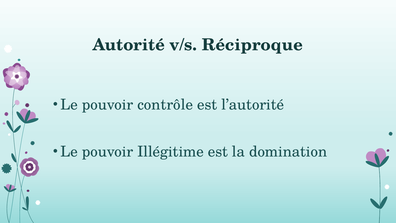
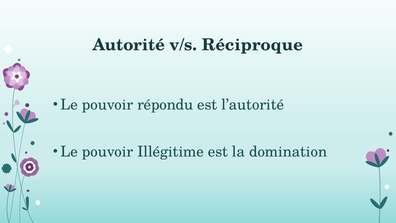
contrôle: contrôle -> répondu
